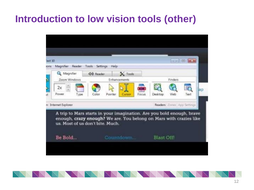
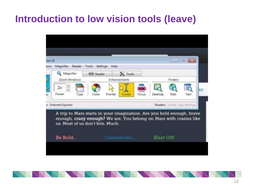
other: other -> leave
